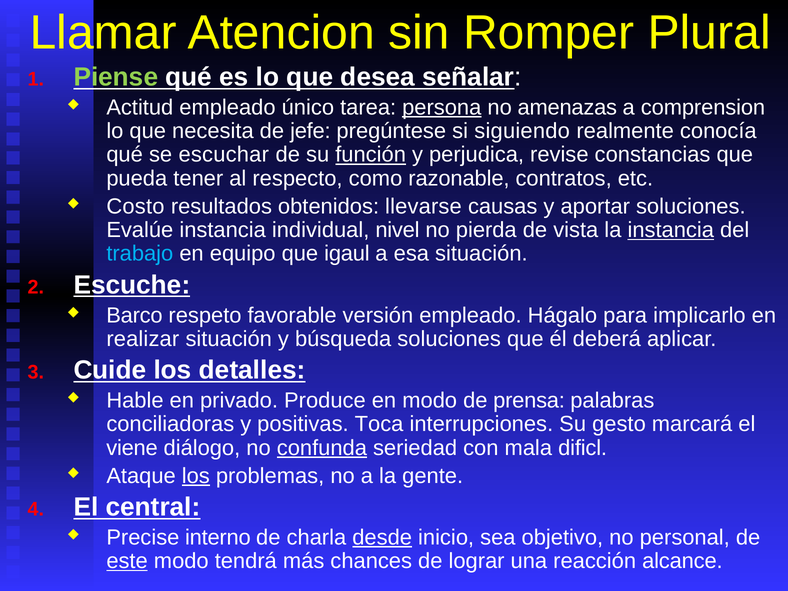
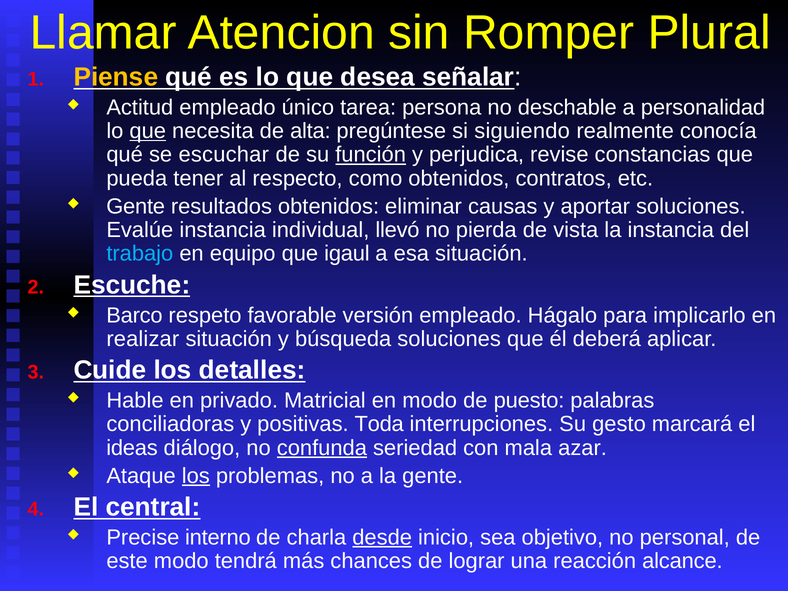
Piense colour: light green -> yellow
persona underline: present -> none
amenazas: amenazas -> deschable
comprension: comprension -> personalidad
que at (148, 131) underline: none -> present
jefe: jefe -> alta
como razonable: razonable -> obtenidos
Costo at (135, 206): Costo -> Gente
llevarse: llevarse -> eliminar
nivel: nivel -> llevó
instancia at (671, 230) underline: present -> none
Produce: Produce -> Matricial
prensa: prensa -> puesto
Toca: Toca -> Toda
viene: viene -> ideas
dificl: dificl -> azar
este underline: present -> none
